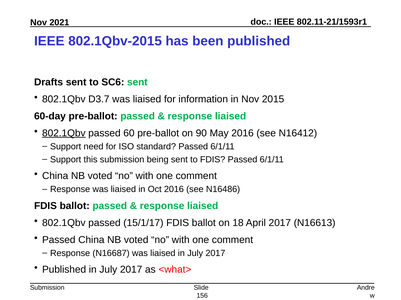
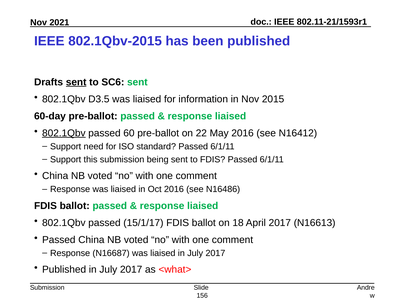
sent at (76, 82) underline: none -> present
D3.7: D3.7 -> D3.5
90: 90 -> 22
